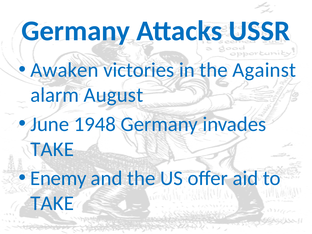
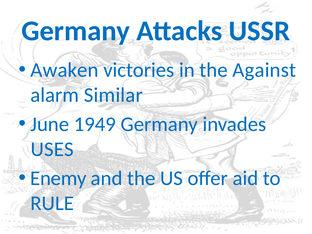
August: August -> Similar
1948: 1948 -> 1949
TAKE at (52, 149): TAKE -> USES
TAKE at (52, 203): TAKE -> RULE
